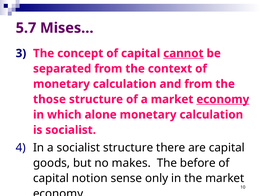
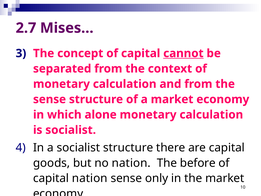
5.7: 5.7 -> 2.7
those at (49, 99): those -> sense
economy at (223, 99) underline: present -> none
no makes: makes -> nation
capital notion: notion -> nation
